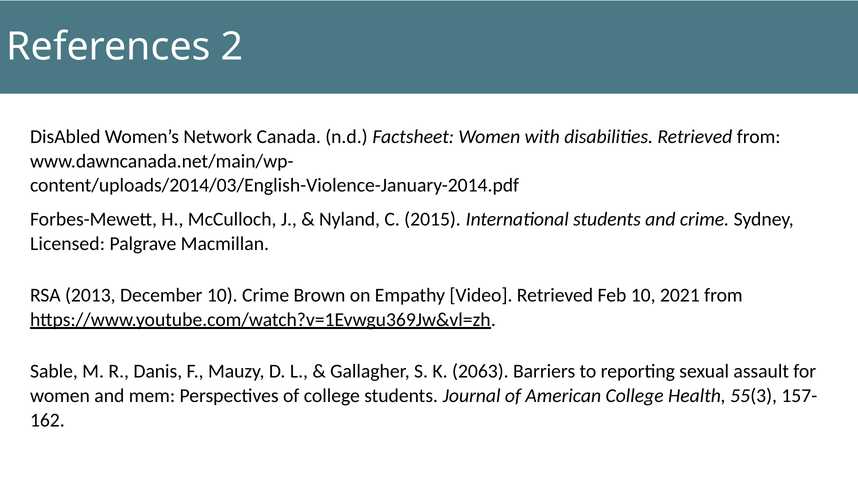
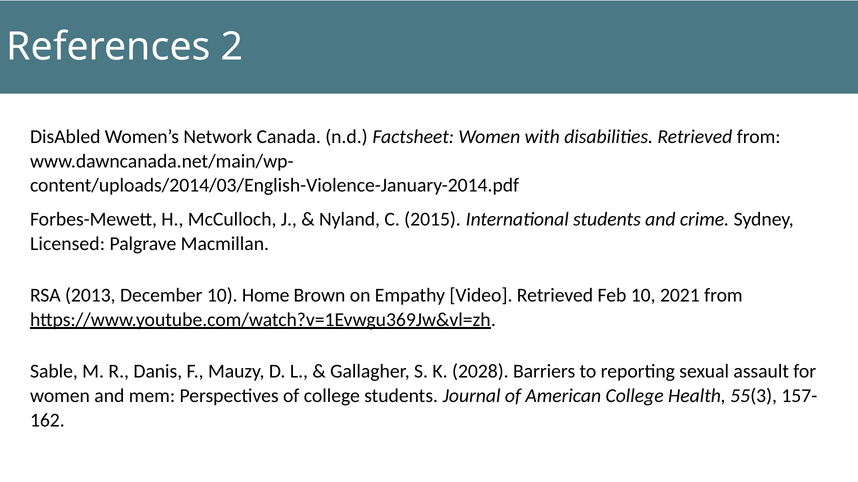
10 Crime: Crime -> Home
2063: 2063 -> 2028
